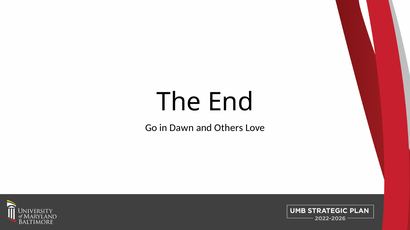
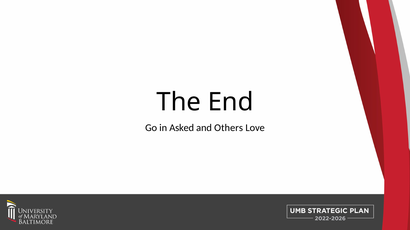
Dawn: Dawn -> Asked
